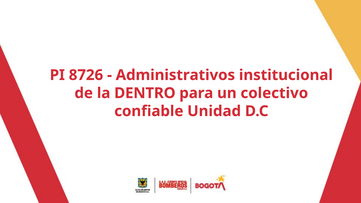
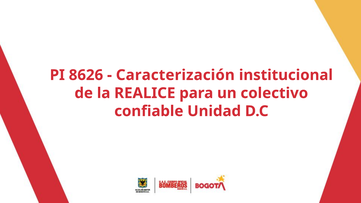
8726: 8726 -> 8626
Administrativos: Administrativos -> Caracterización
DENTRO: DENTRO -> REALICE
